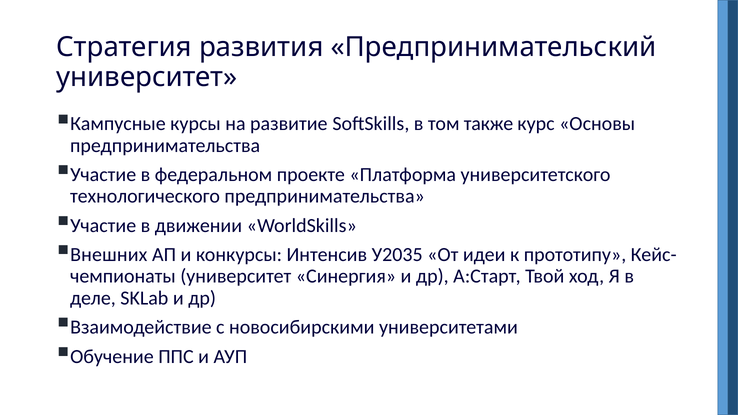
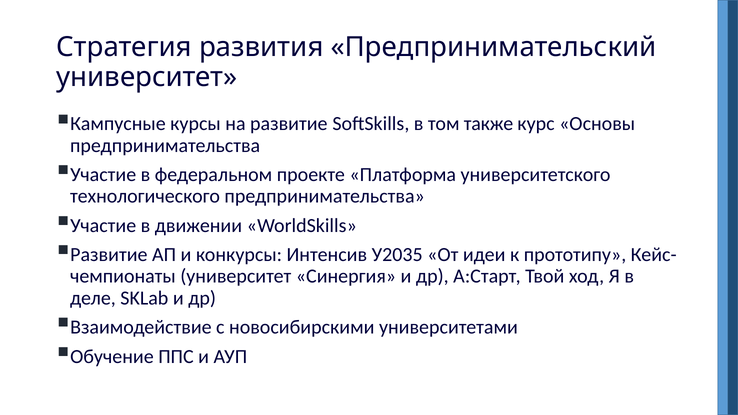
Внешних at (109, 255): Внешних -> Развитие
